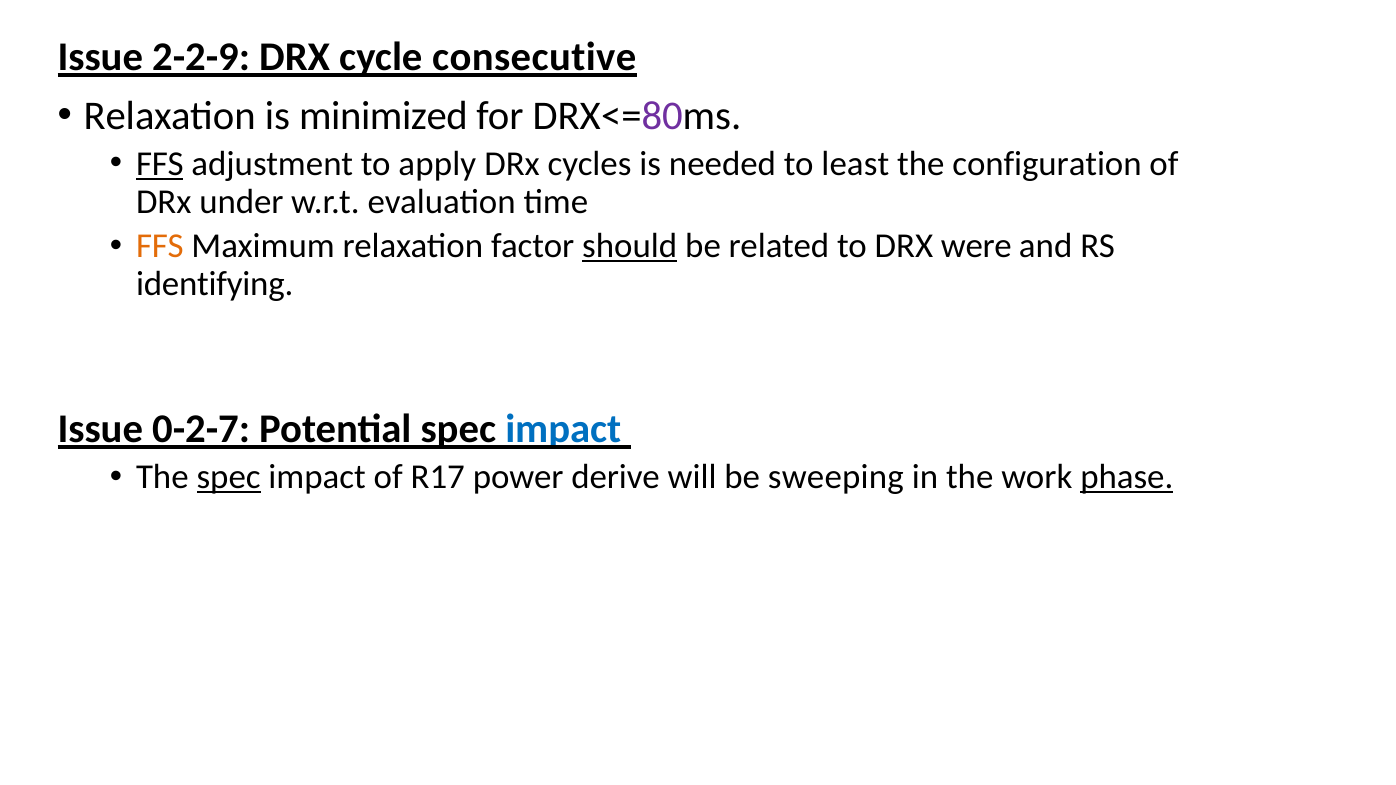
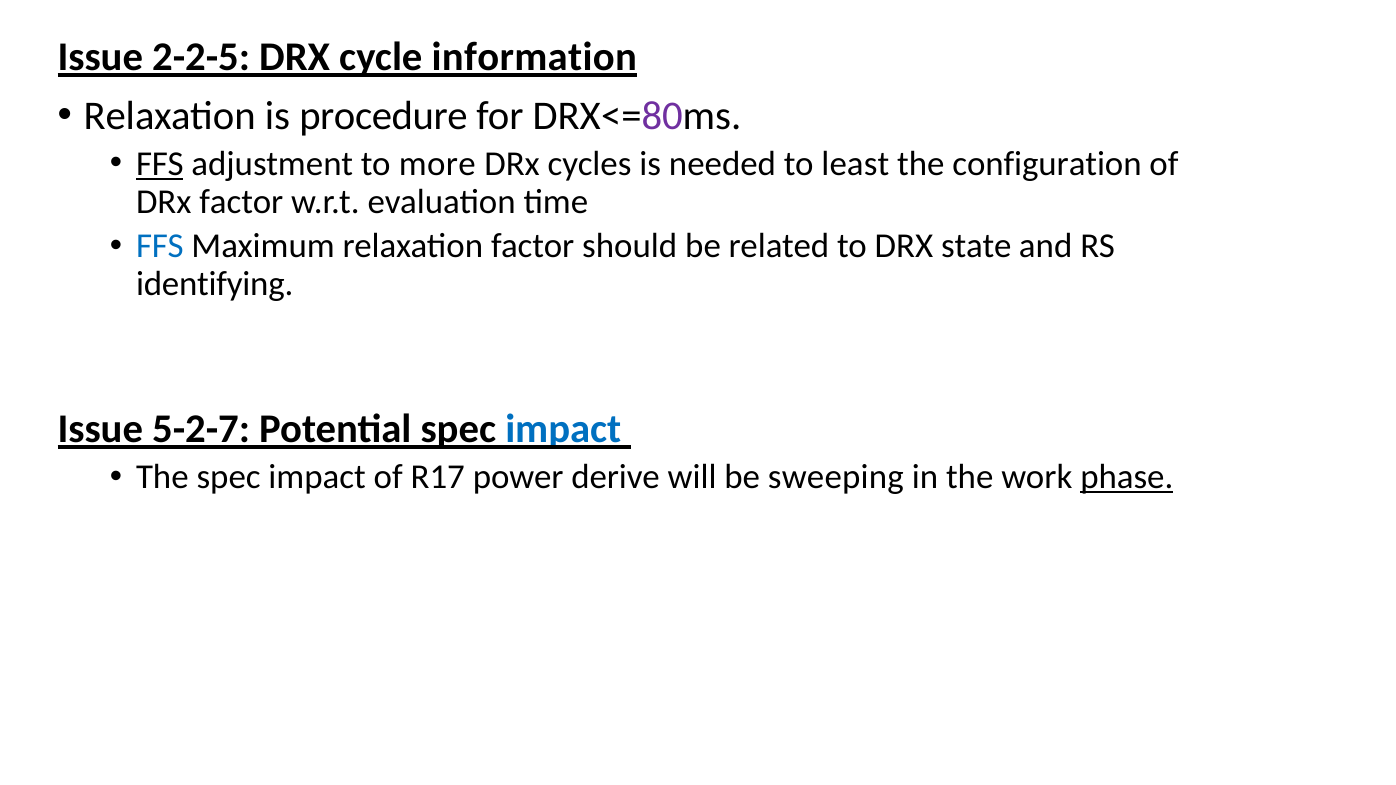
2-2-9: 2-2-9 -> 2-2-5
consecutive: consecutive -> information
minimized: minimized -> procedure
apply: apply -> more
DRx under: under -> factor
FFS at (160, 247) colour: orange -> blue
should underline: present -> none
were: were -> state
0-2-7: 0-2-7 -> 5-2-7
spec at (229, 478) underline: present -> none
